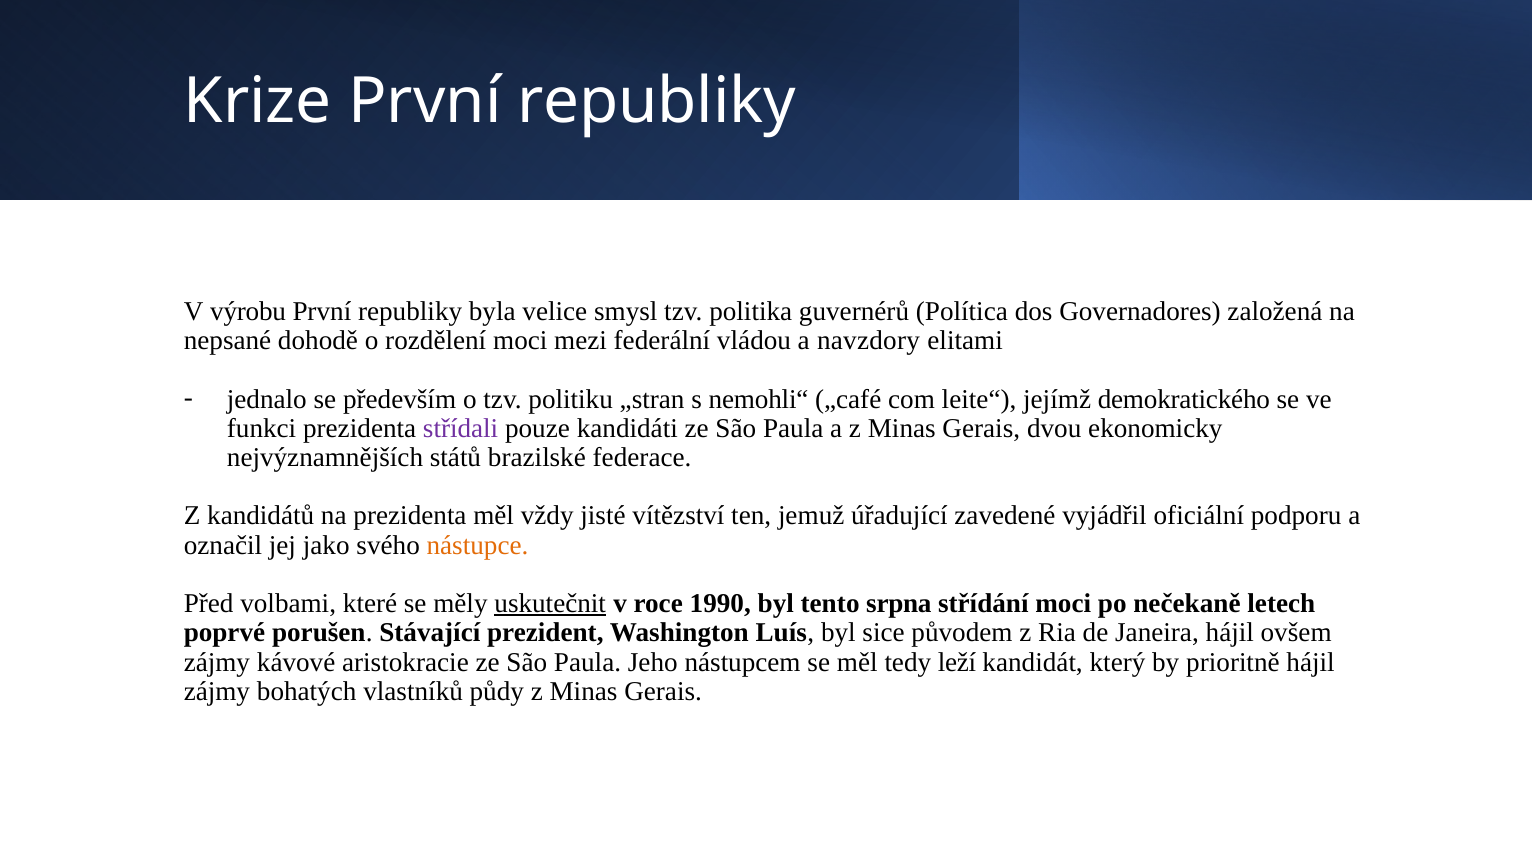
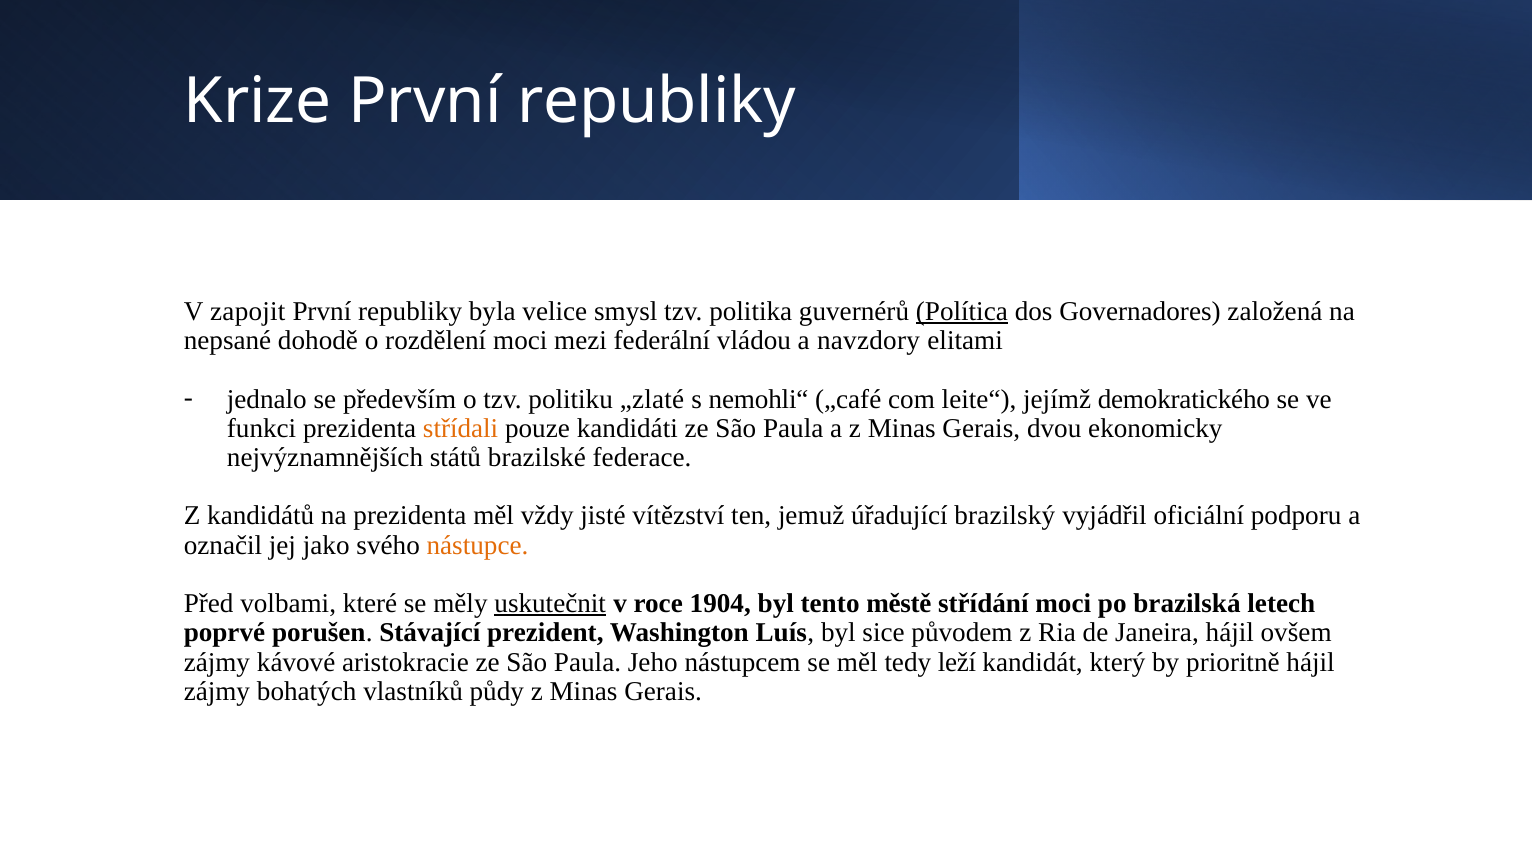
výrobu: výrobu -> zapojit
Política underline: none -> present
„stran: „stran -> „zlaté
střídali colour: purple -> orange
zavedené: zavedené -> brazilský
1990: 1990 -> 1904
srpna: srpna -> městě
nečekaně: nečekaně -> brazilská
